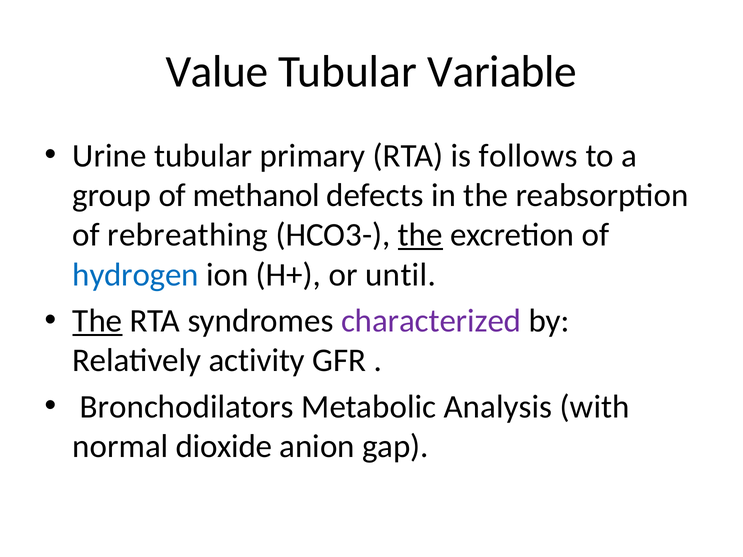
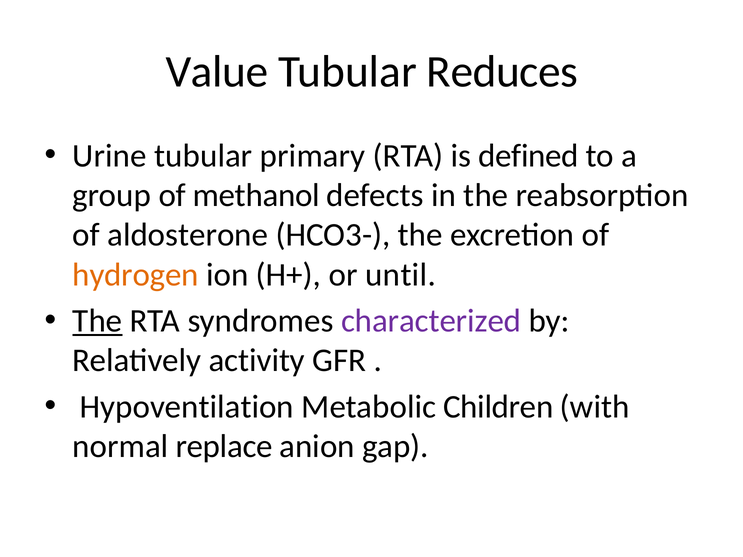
Variable: Variable -> Reduces
follows: follows -> defined
rebreathing: rebreathing -> aldosterone
the at (420, 235) underline: present -> none
hydrogen colour: blue -> orange
Bronchodilators: Bronchodilators -> Hypoventilation
Analysis: Analysis -> Children
dioxide: dioxide -> replace
